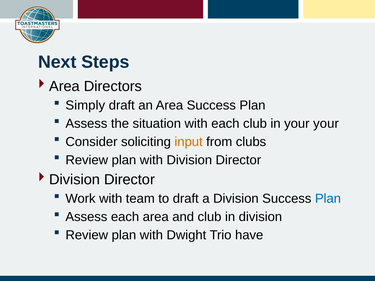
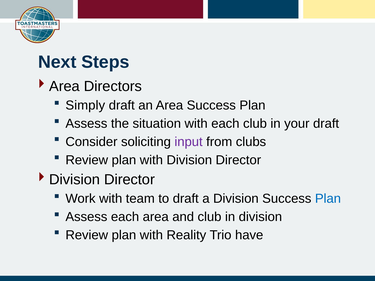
your your: your -> draft
input colour: orange -> purple
Dwight: Dwight -> Reality
